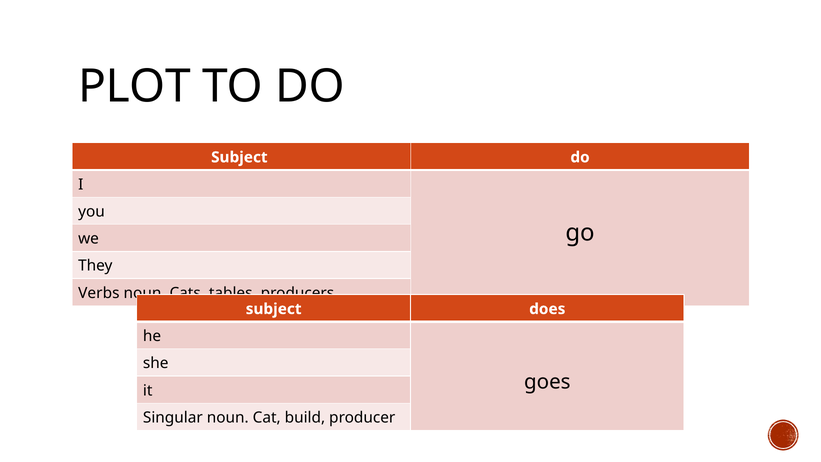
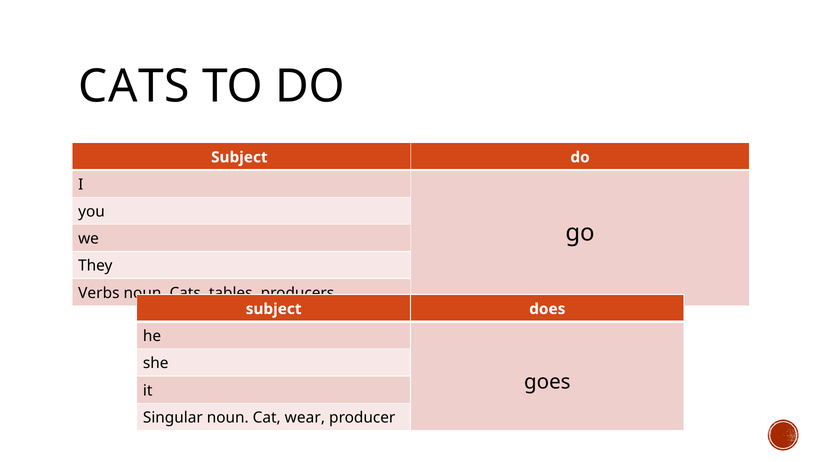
PLOT at (134, 87): PLOT -> CATS
build: build -> wear
